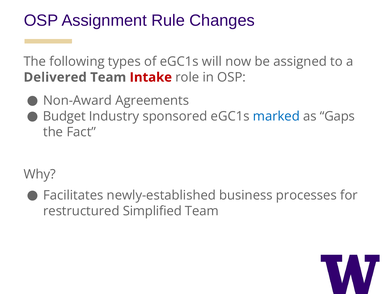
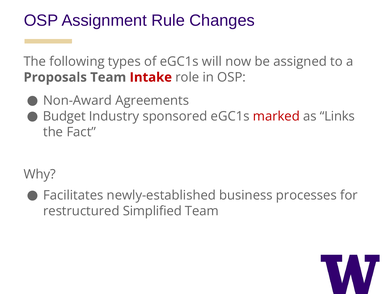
Delivered: Delivered -> Proposals
marked colour: blue -> red
Gaps: Gaps -> Links
